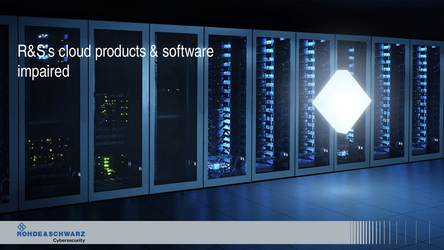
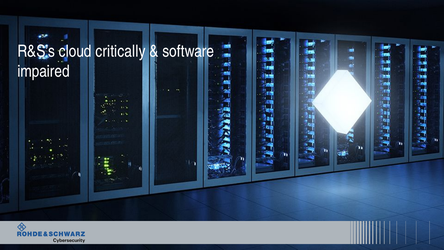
products: products -> critically
